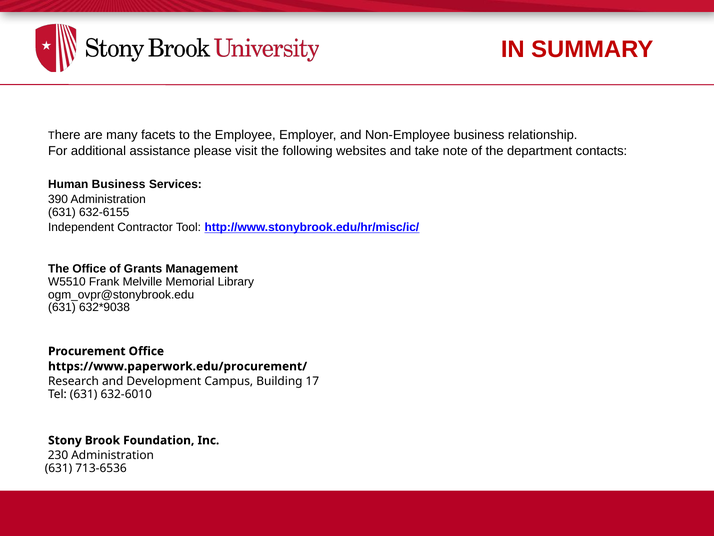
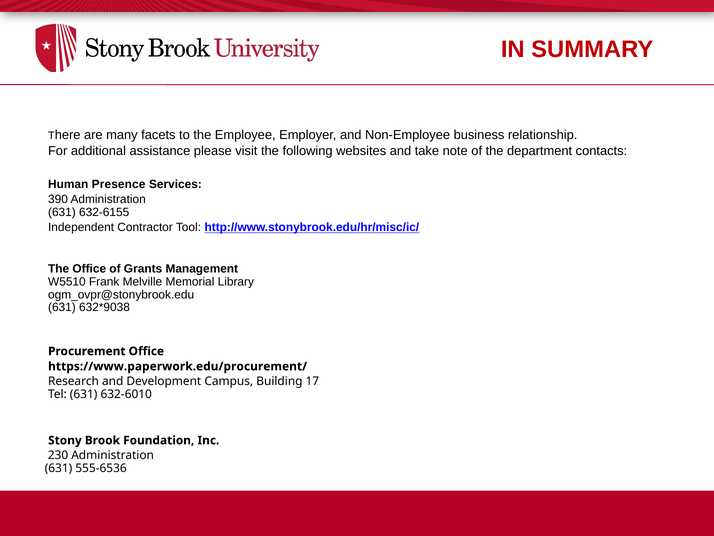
Human Business: Business -> Presence
713-6536: 713-6536 -> 555-6536
